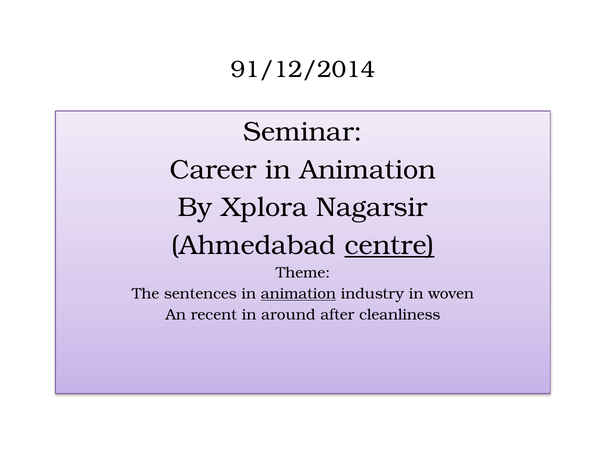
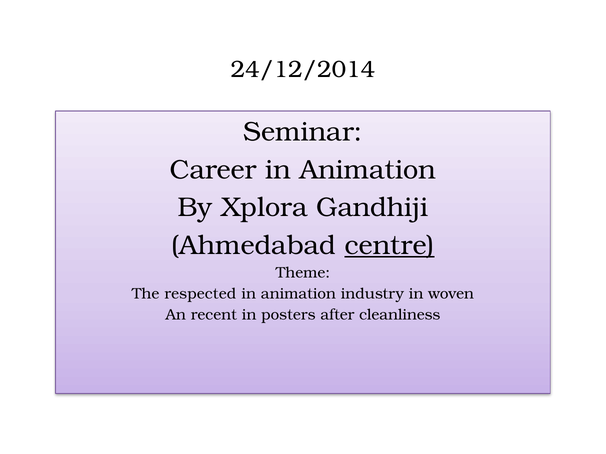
91/12/2014: 91/12/2014 -> 24/12/2014
Nagarsir: Nagarsir -> Gandhiji
sentences: sentences -> respected
animation at (298, 294) underline: present -> none
around: around -> posters
